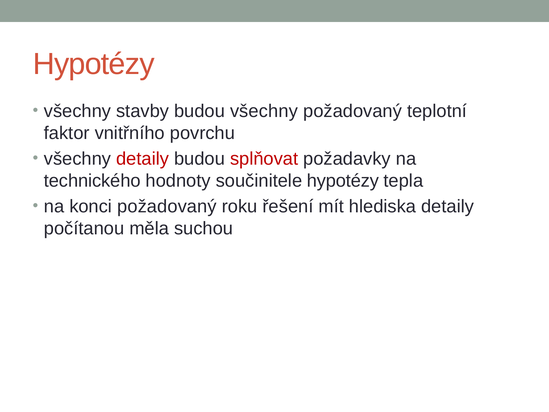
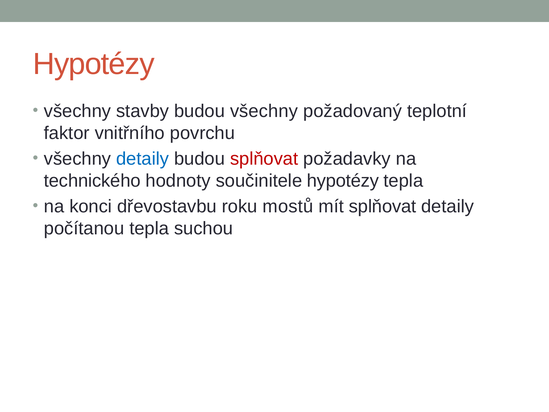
detaily at (143, 159) colour: red -> blue
konci požadovaný: požadovaný -> dřevostavbu
řešení: řešení -> mostů
mít hlediska: hlediska -> splňovat
počítanou měla: měla -> tepla
